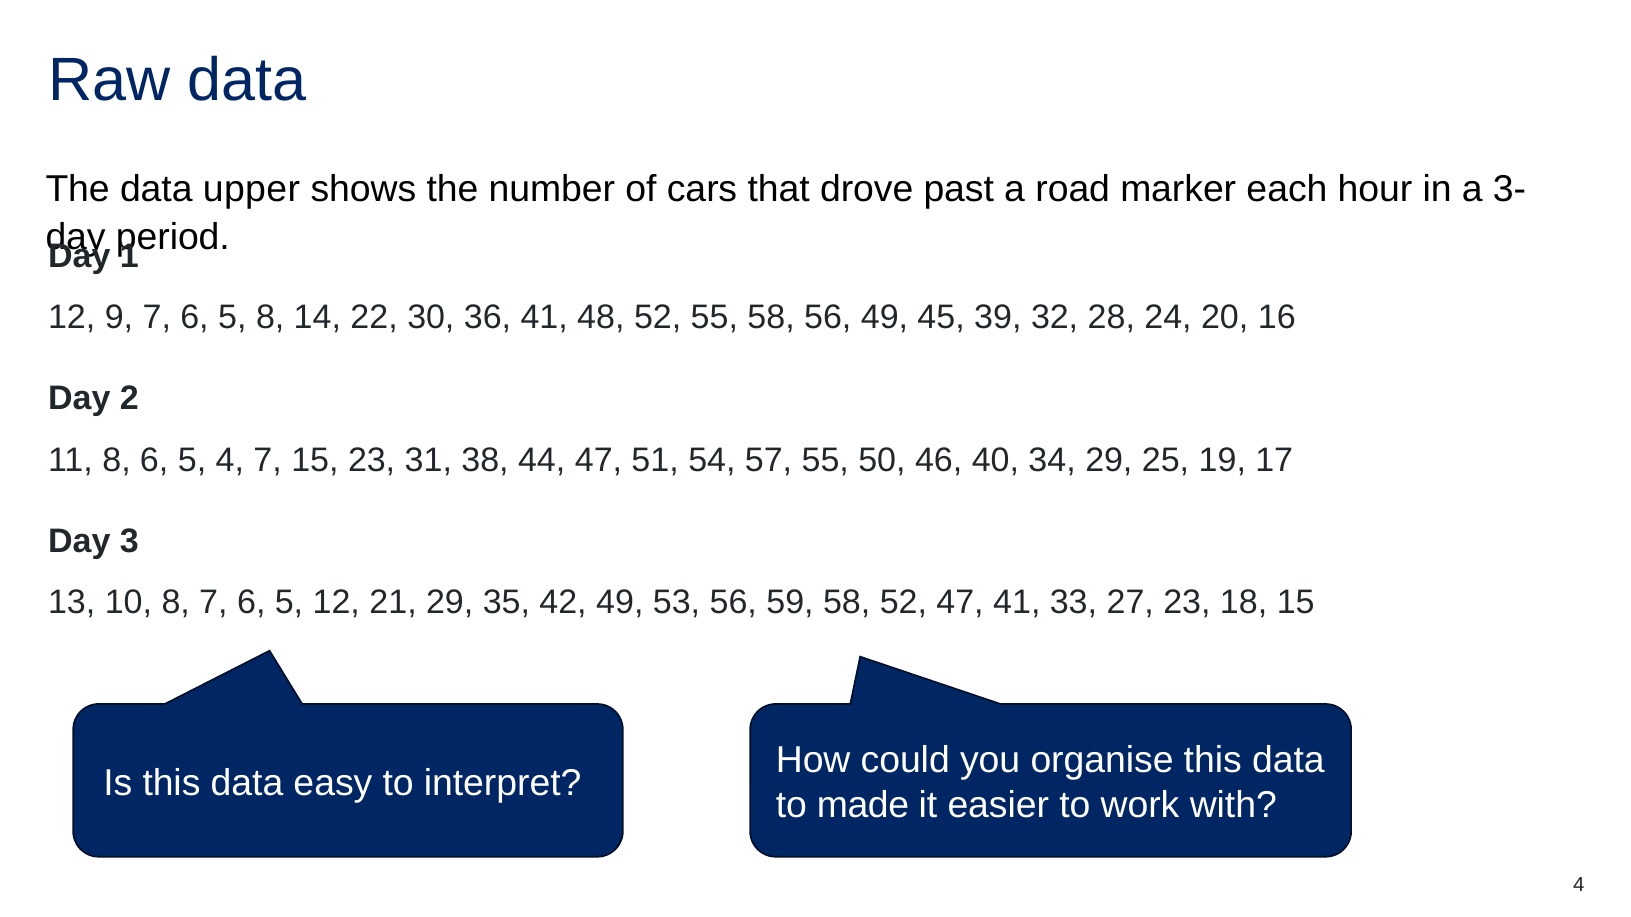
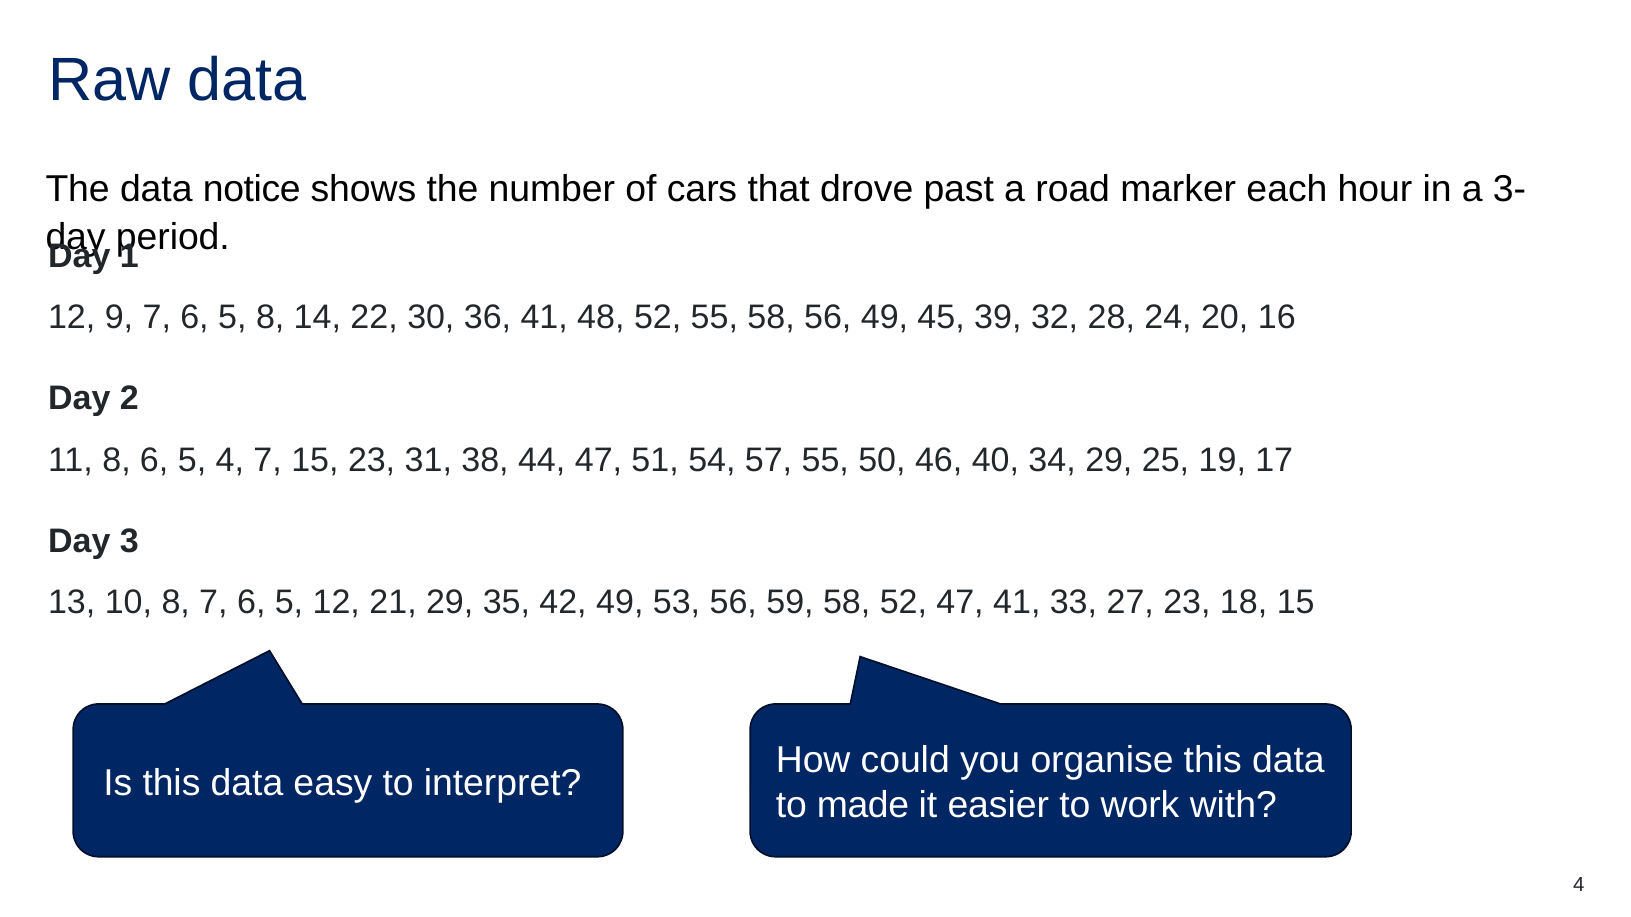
upper: upper -> notice
